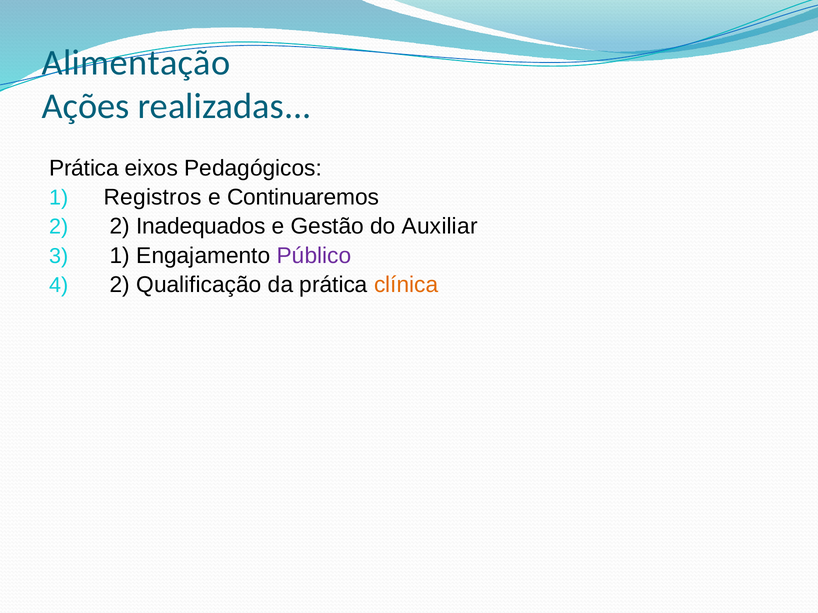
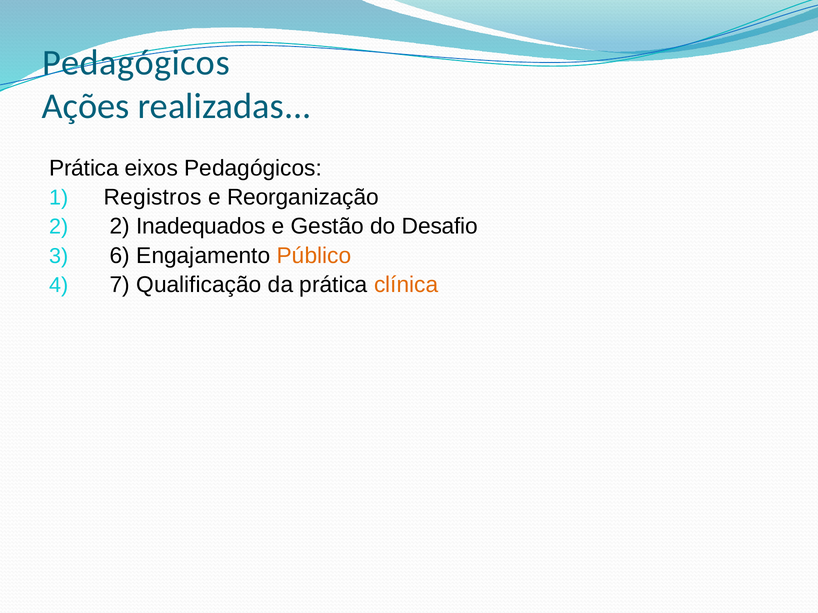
Alimentação at (136, 63): Alimentação -> Pedagógicos
Continuaremos: Continuaremos -> Reorganização
Auxiliar: Auxiliar -> Desafio
3 1: 1 -> 6
Público colour: purple -> orange
4 2: 2 -> 7
